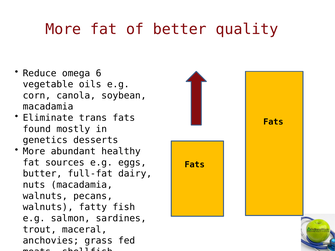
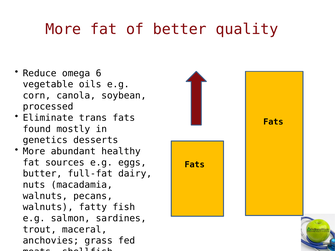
macadamia at (48, 107): macadamia -> processed
